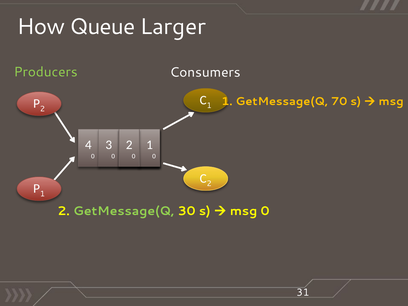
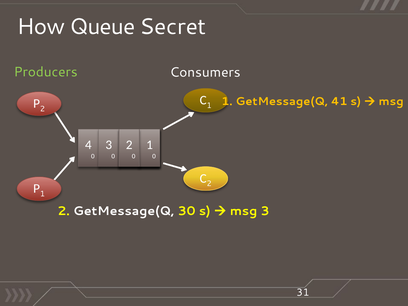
Larger: Larger -> Secret
70: 70 -> 41
GetMessage(Q at (124, 211) colour: light green -> white
msg 0: 0 -> 3
